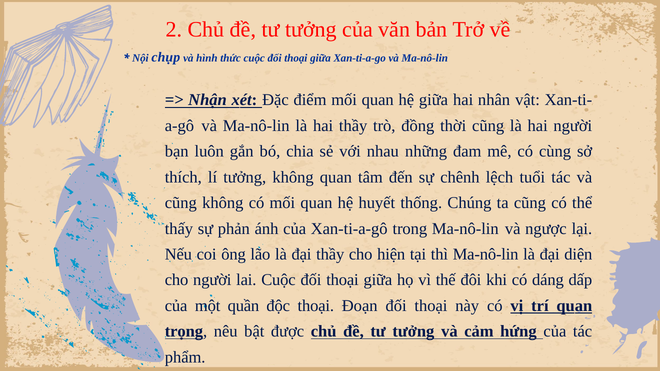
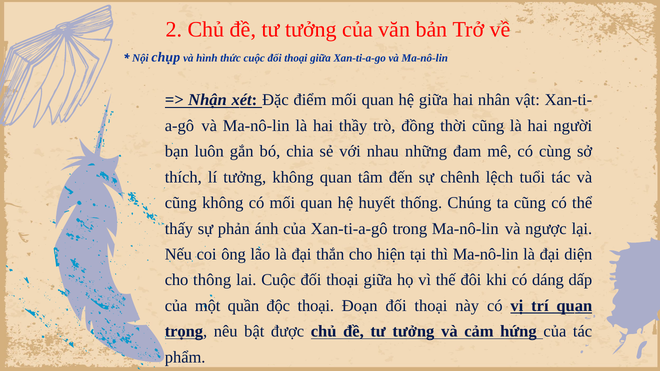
đại thầy: thầy -> thắn
cho người: người -> thông
